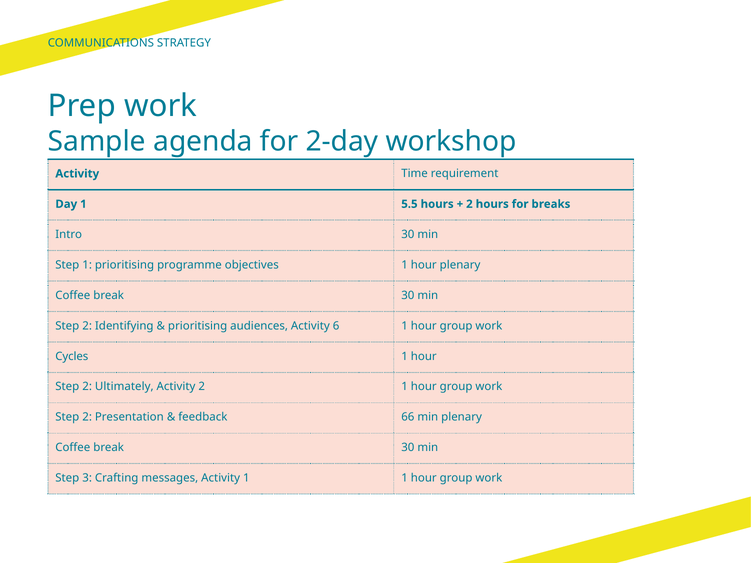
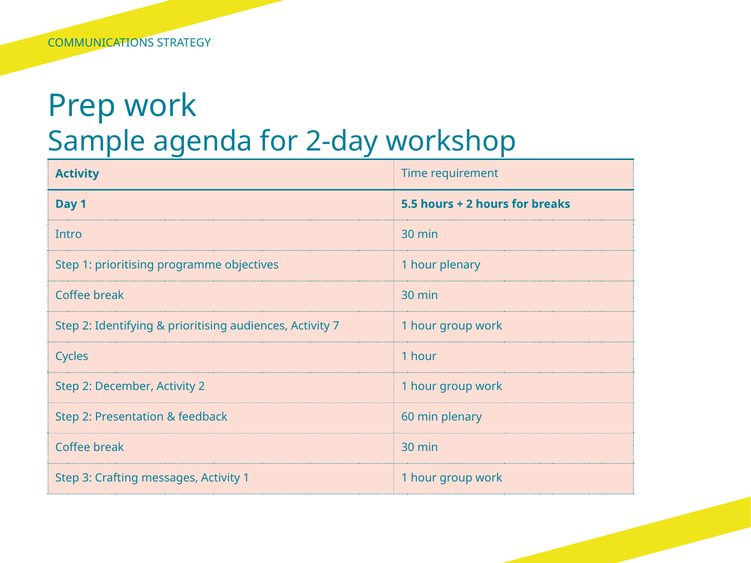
6: 6 -> 7
Ultimately: Ultimately -> December
66: 66 -> 60
